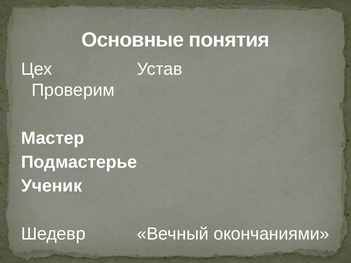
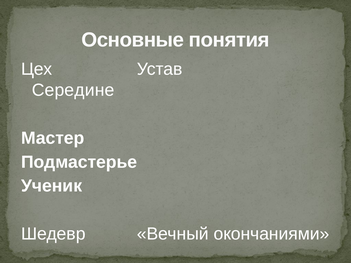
Проверим: Проверим -> Середине
